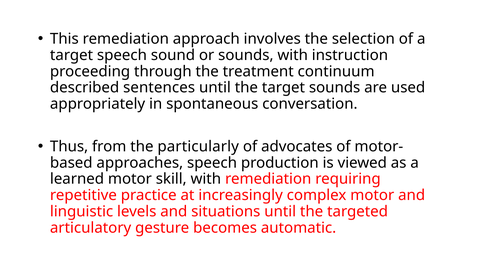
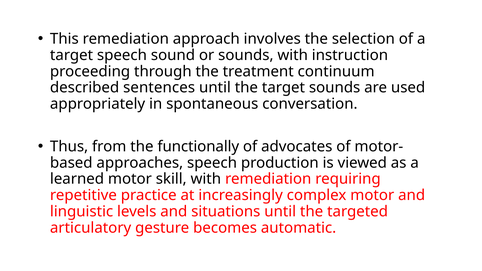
particularly: particularly -> functionally
